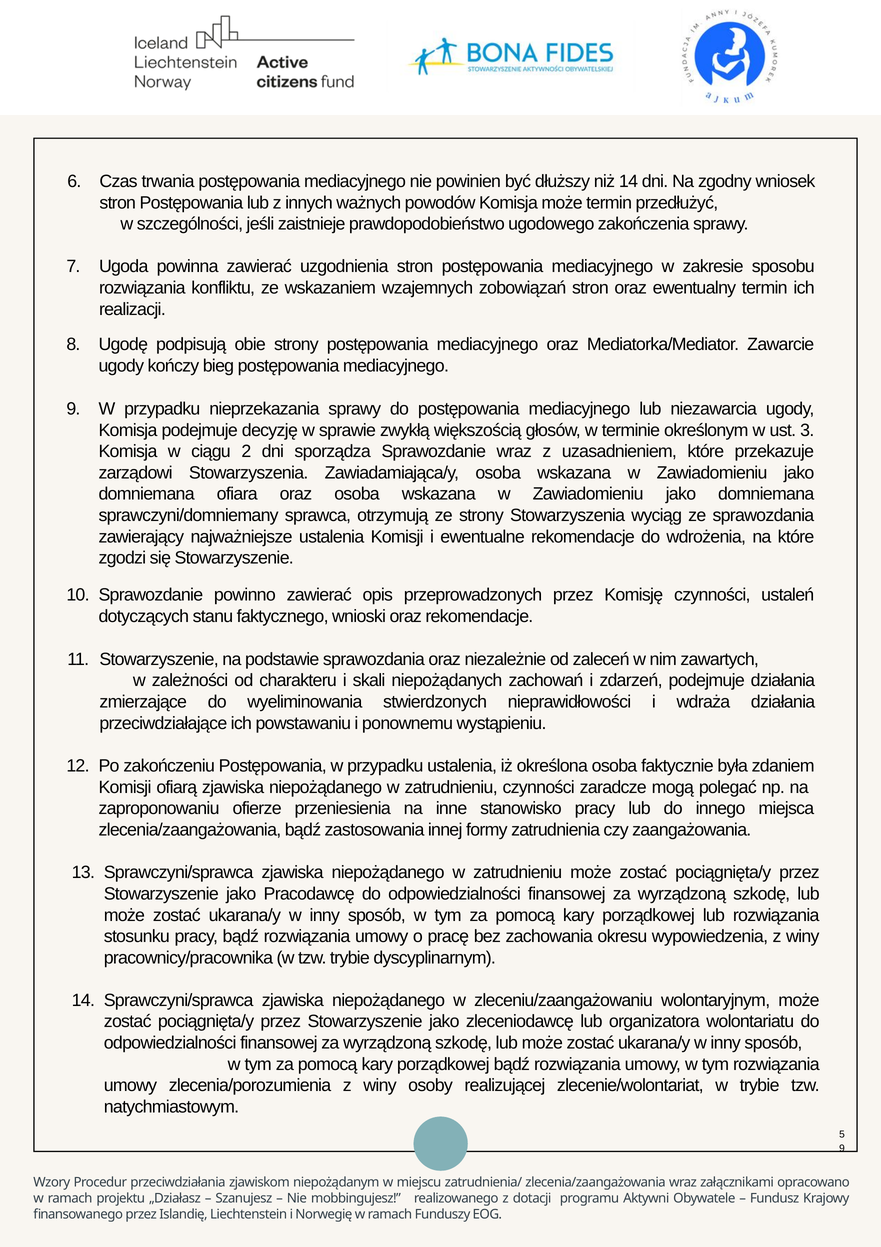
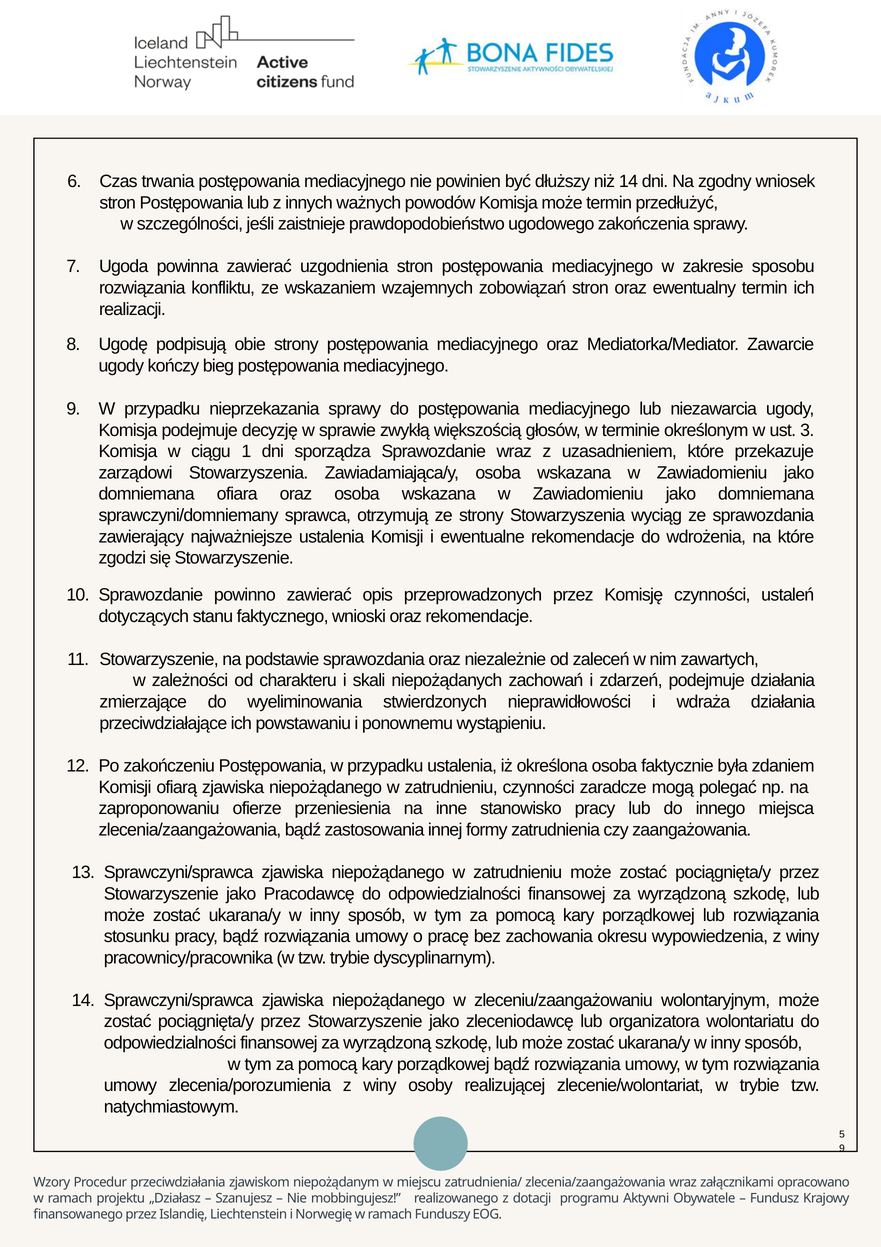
2: 2 -> 1
